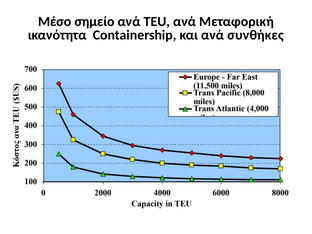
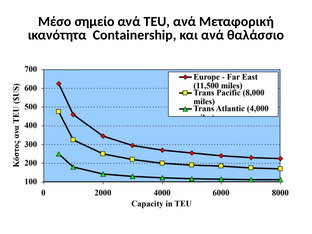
συνθήκες: συνθήκες -> θαλάσσιο
